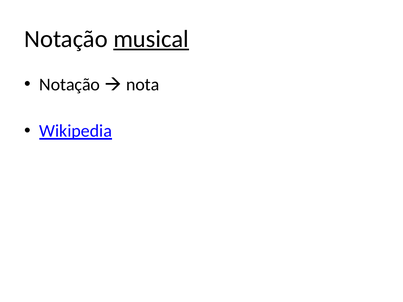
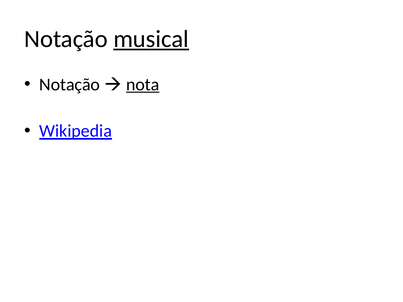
nota underline: none -> present
